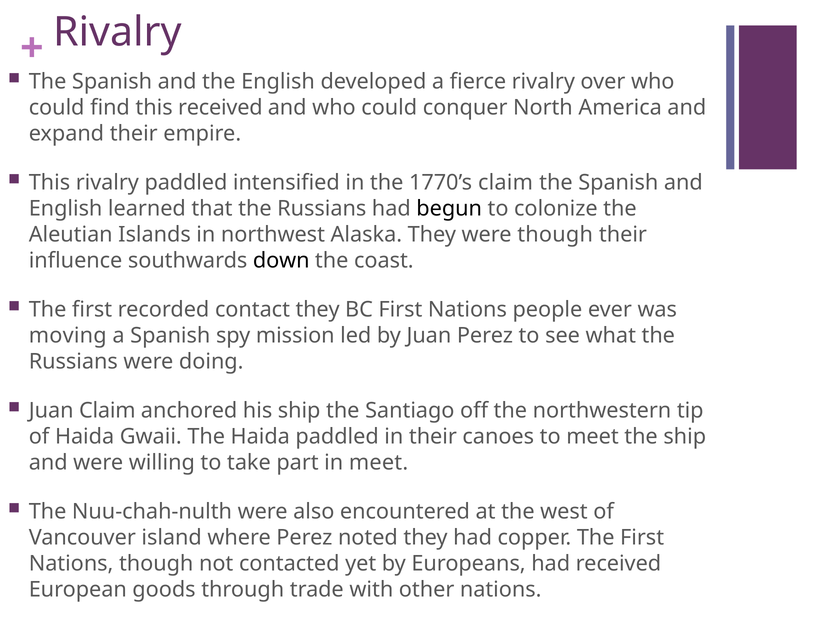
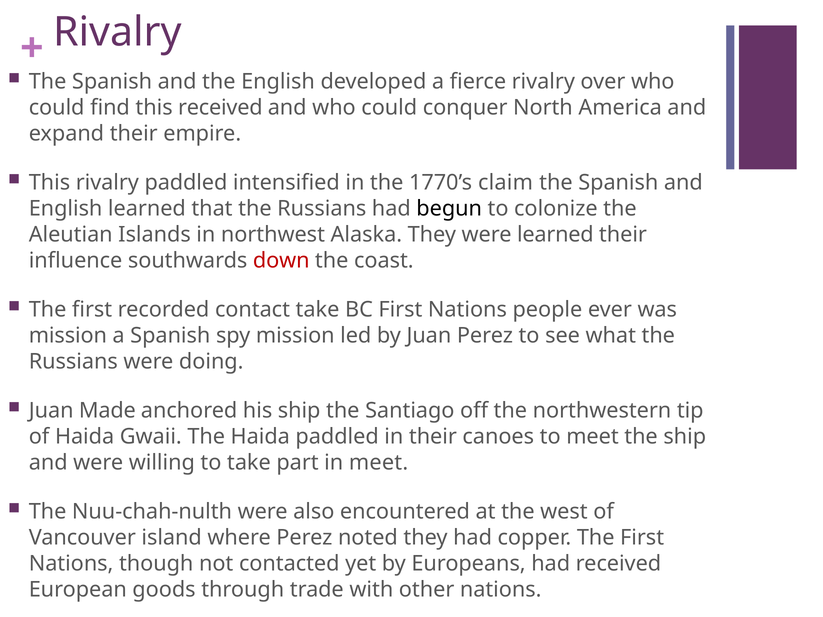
were though: though -> learned
down colour: black -> red
contact they: they -> take
moving at (68, 336): moving -> mission
Juan Claim: Claim -> Made
